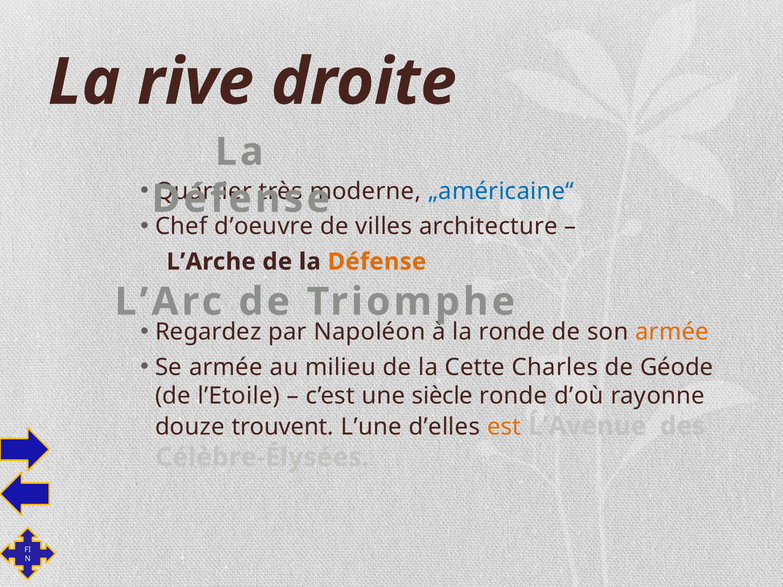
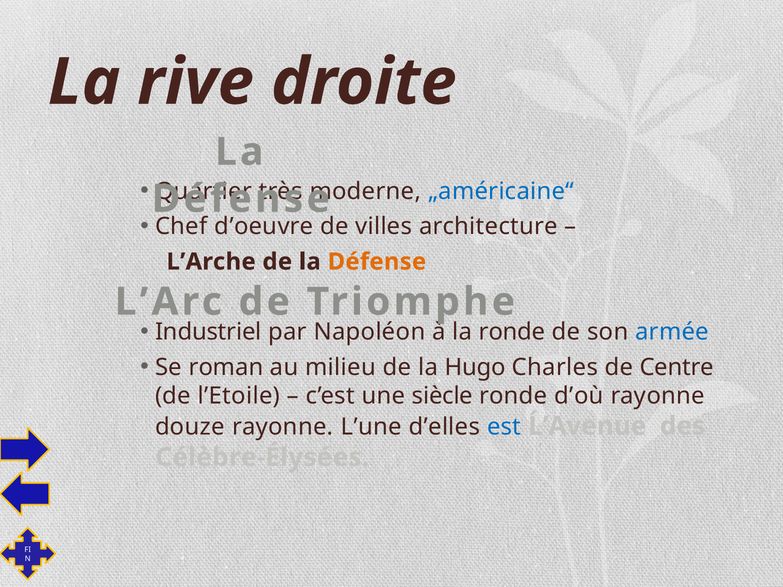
Regardez: Regardez -> Industriel
armée at (672, 332) colour: orange -> blue
Se armée: armée -> roman
Cette: Cette -> Hugo
Géode: Géode -> Centre
douze trouvent: trouvent -> rayonne
est colour: orange -> blue
